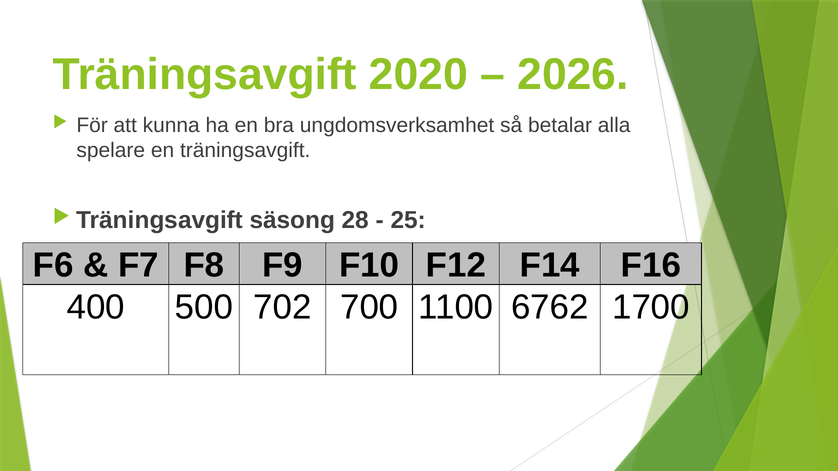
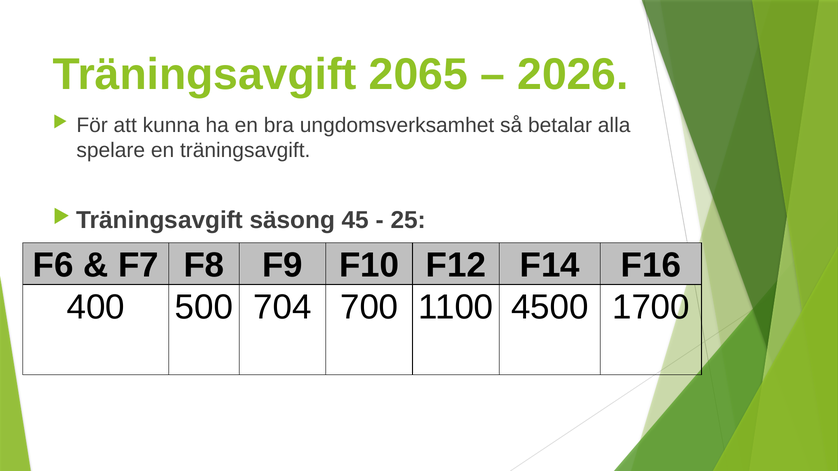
2020: 2020 -> 2065
28: 28 -> 45
702: 702 -> 704
6762: 6762 -> 4500
